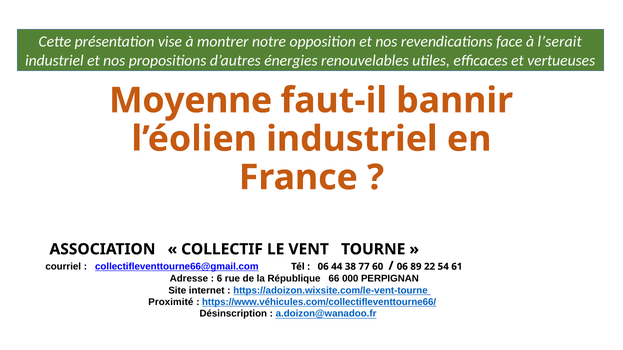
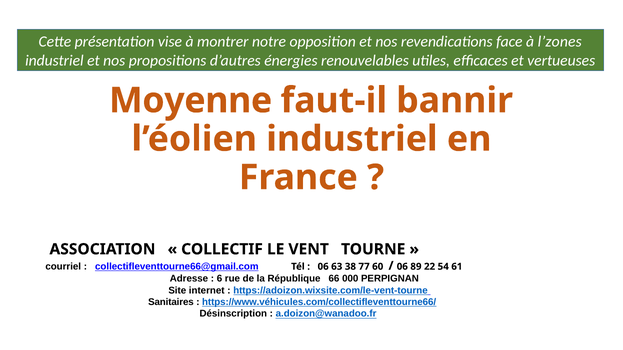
l’serait: l’serait -> l’zones
44: 44 -> 63
Proximité: Proximité -> Sanitaires
